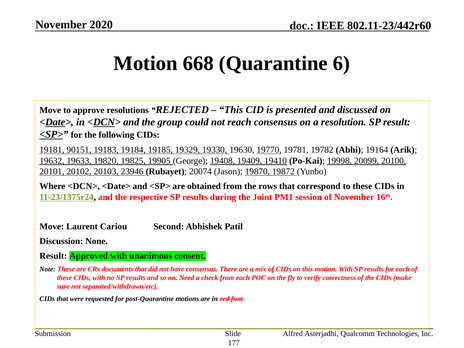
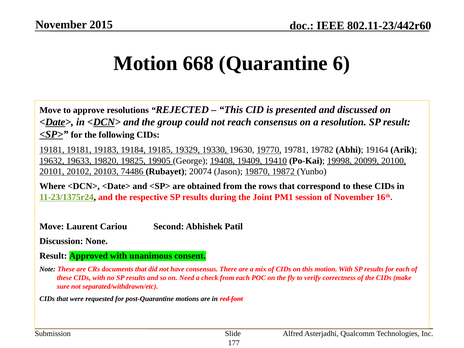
2020: 2020 -> 2015
19181 90151: 90151 -> 19181
23946: 23946 -> 74486
